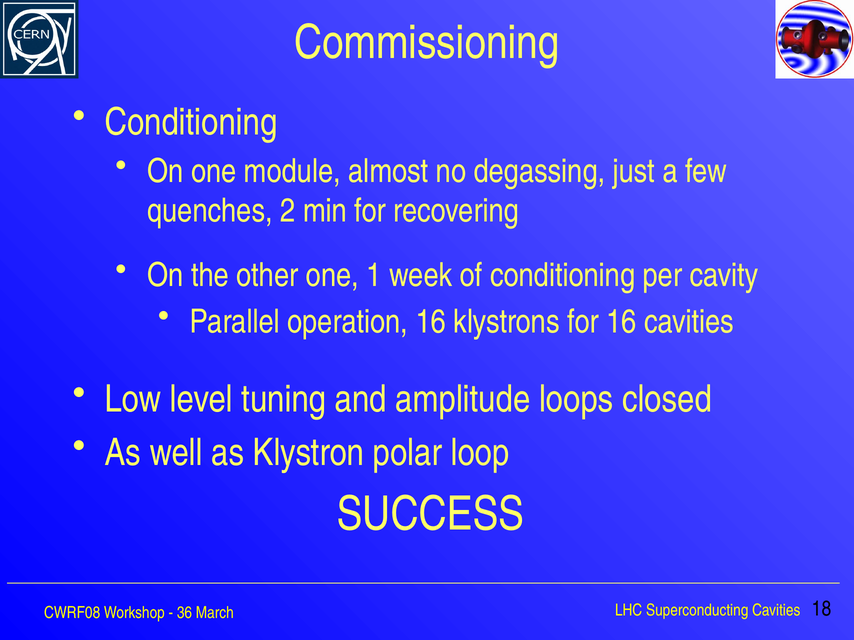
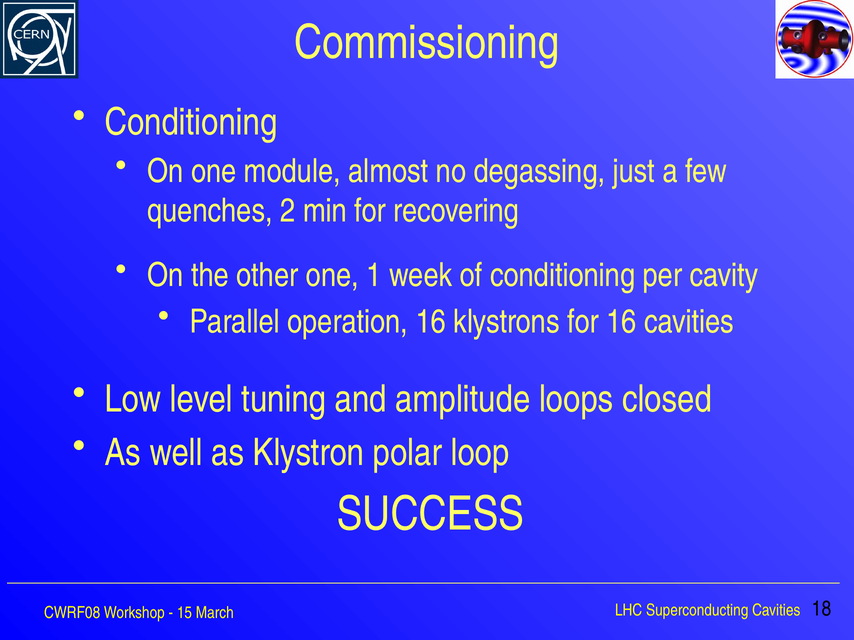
36: 36 -> 15
